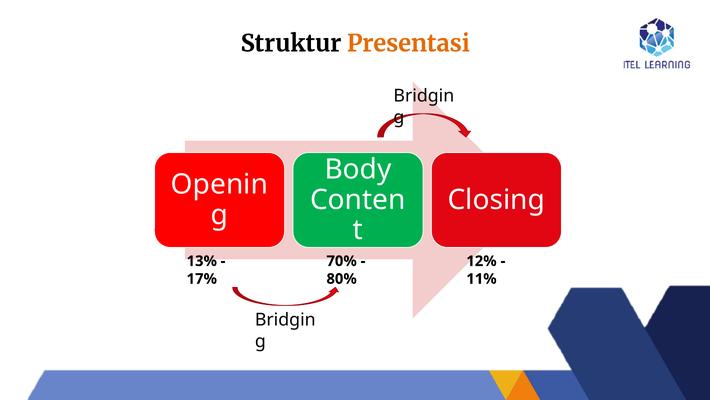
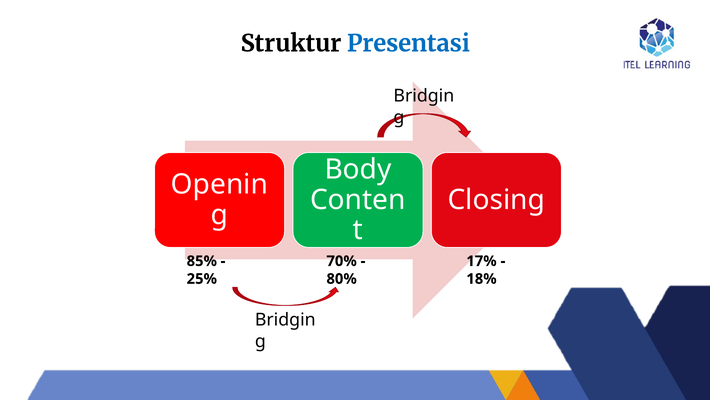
Presentasi colour: orange -> blue
13%: 13% -> 85%
12%: 12% -> 17%
17%: 17% -> 25%
11%: 11% -> 18%
